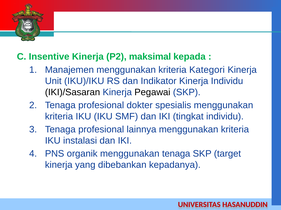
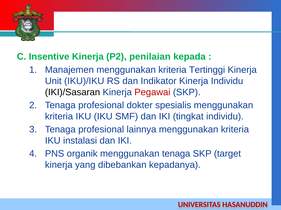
maksimal: maksimal -> penilaian
Kategori: Kategori -> Tertinggi
Pegawai colour: black -> red
